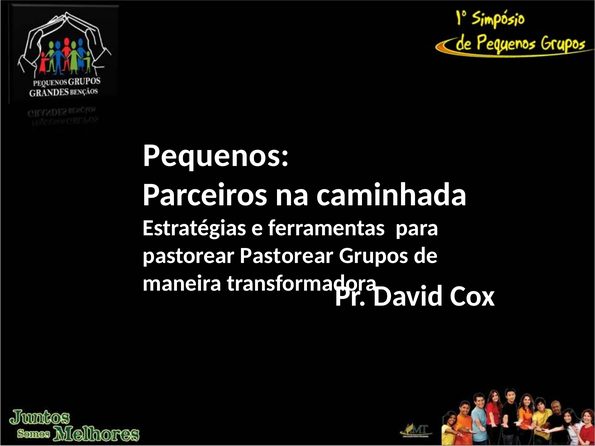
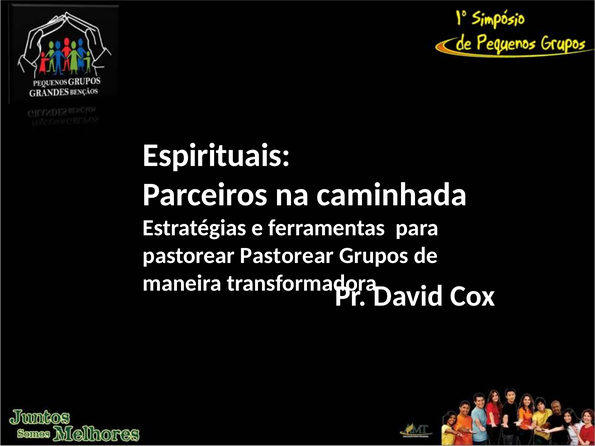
Pequenos: Pequenos -> Espirituais
